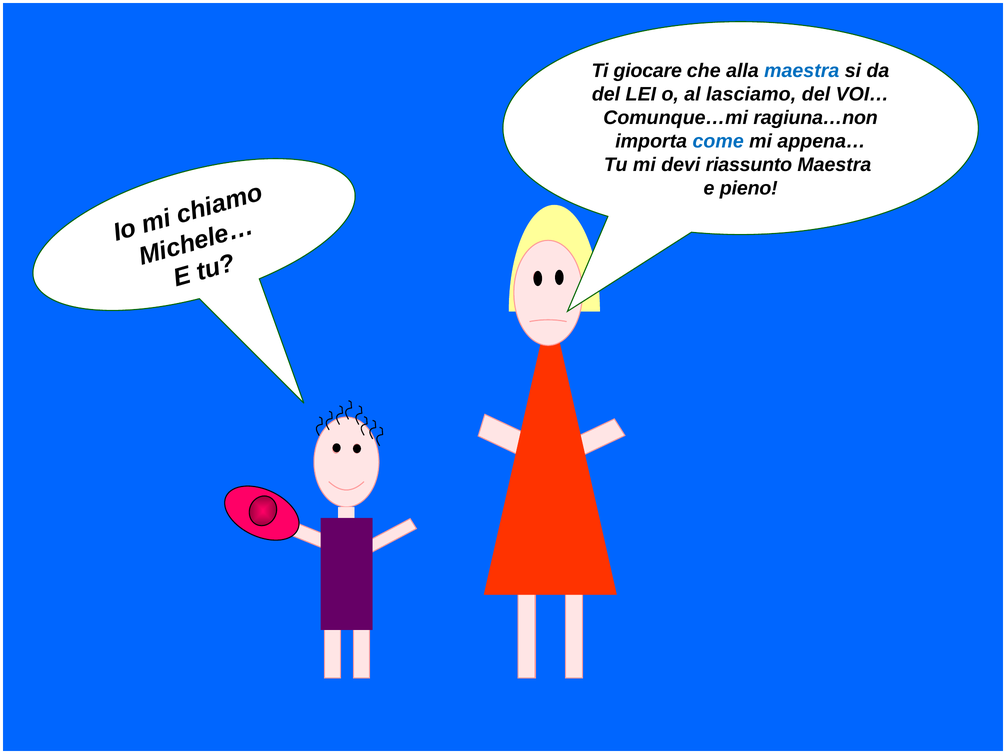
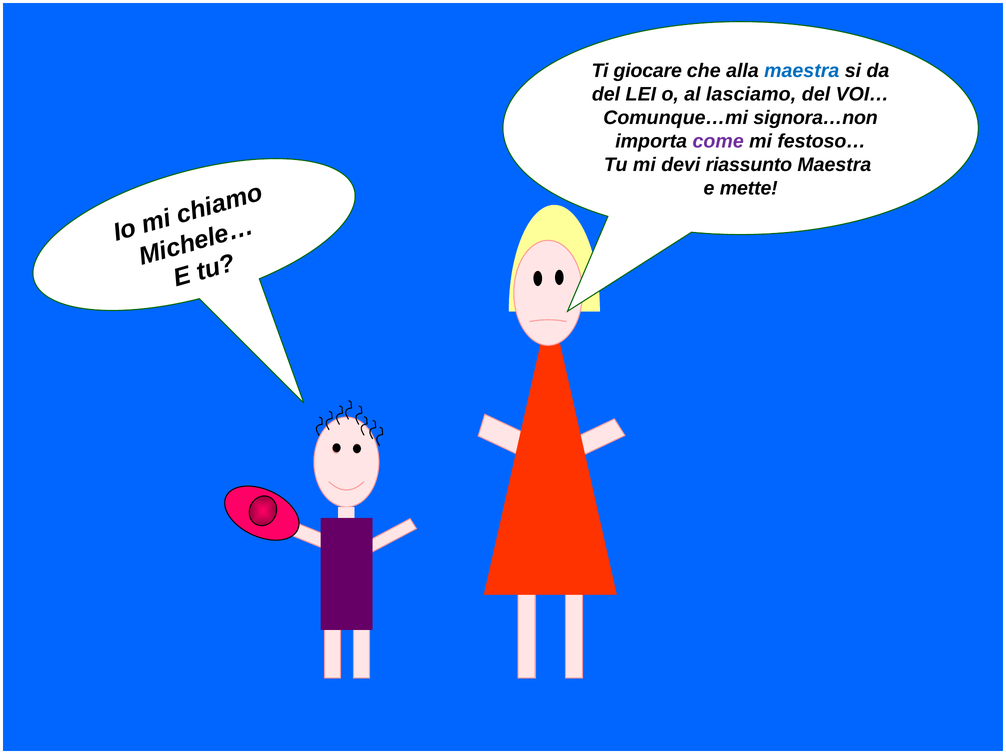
ragiuna…non: ragiuna…non -> signora…non
come colour: blue -> purple
appena…: appena… -> festoso…
pieno: pieno -> mette
